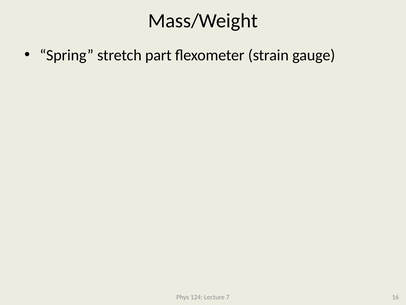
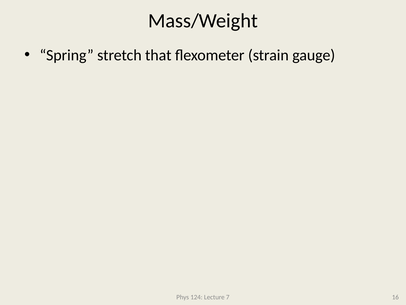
part: part -> that
